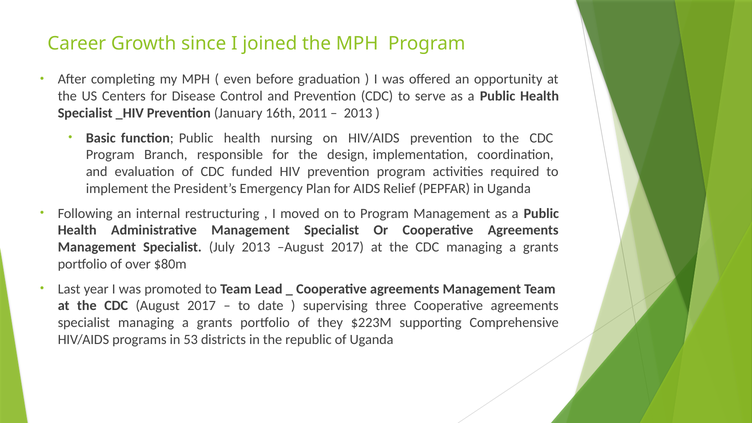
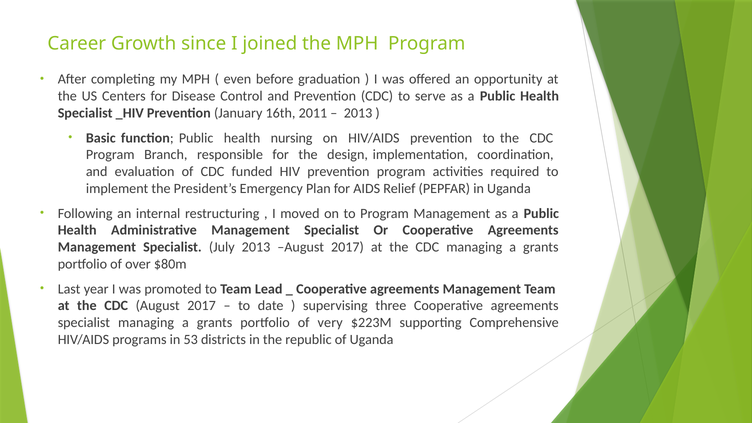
they: they -> very
